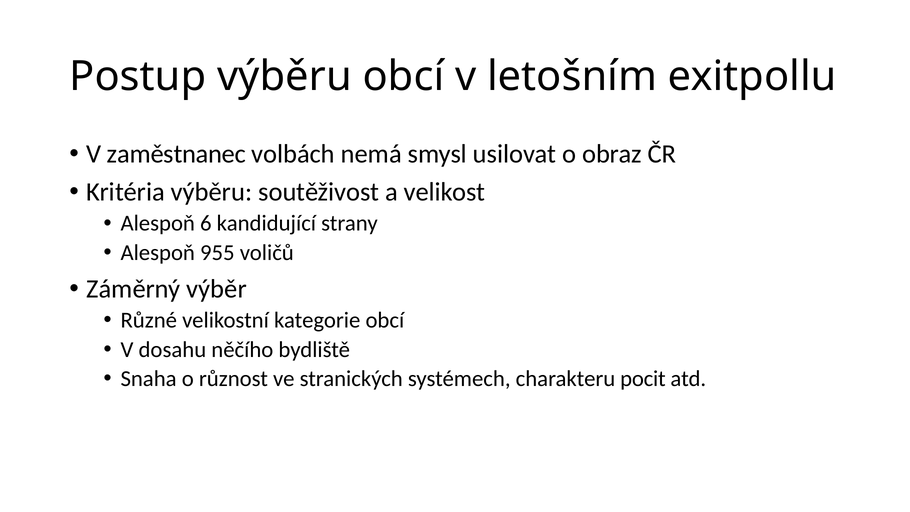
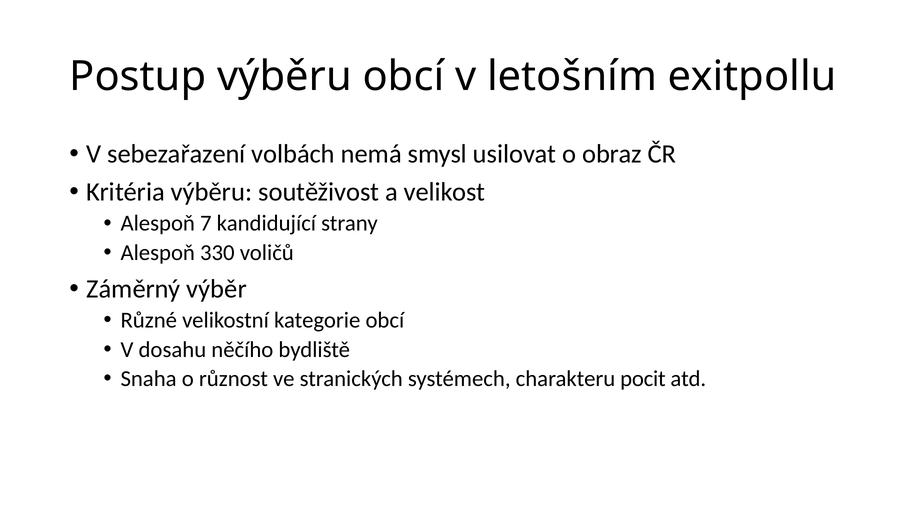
zaměstnanec: zaměstnanec -> sebezařazení
6: 6 -> 7
955: 955 -> 330
